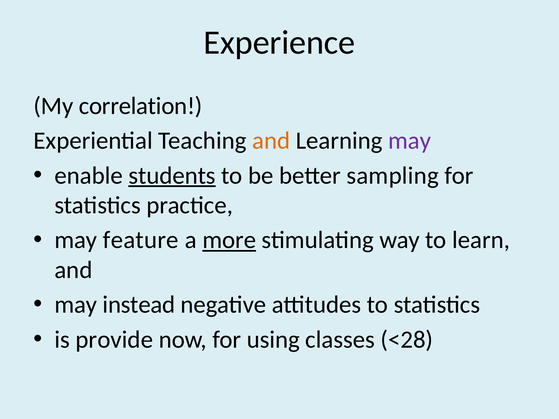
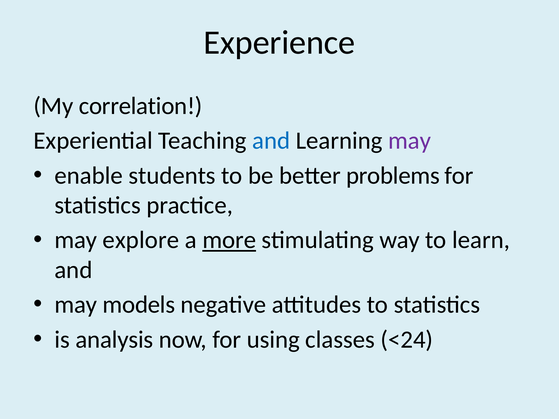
and at (271, 141) colour: orange -> blue
students underline: present -> none
sampling: sampling -> problems
feature: feature -> explore
instead: instead -> models
provide: provide -> analysis
<28: <28 -> <24
